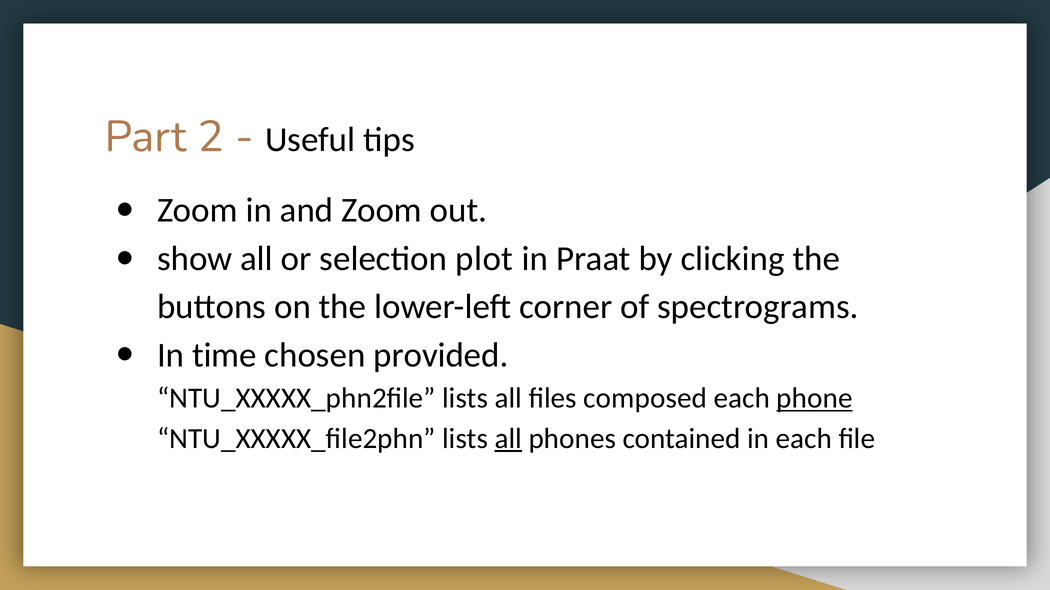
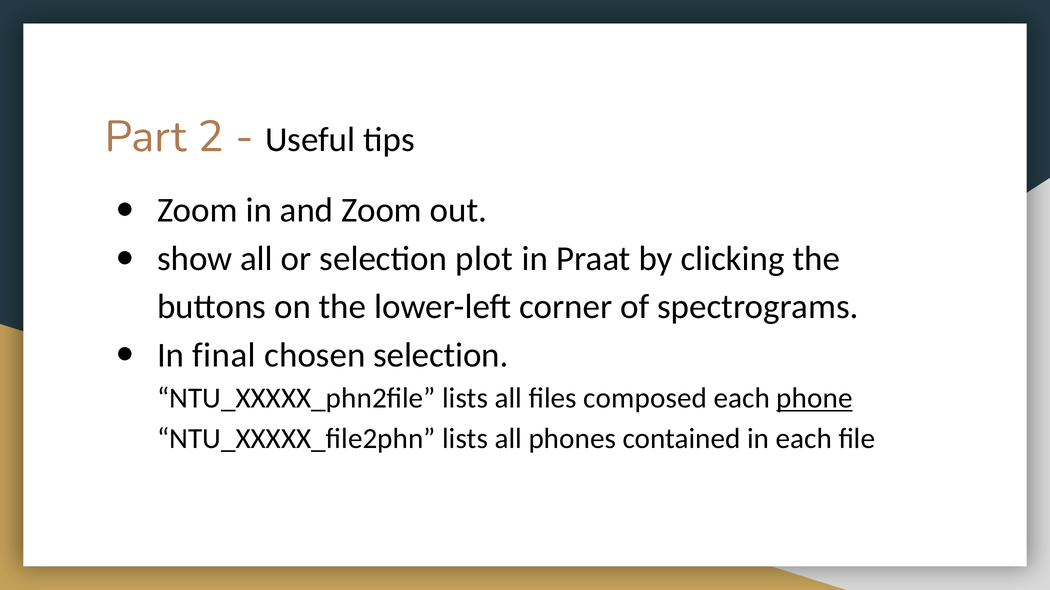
time: time -> final
chosen provided: provided -> selection
all at (508, 439) underline: present -> none
